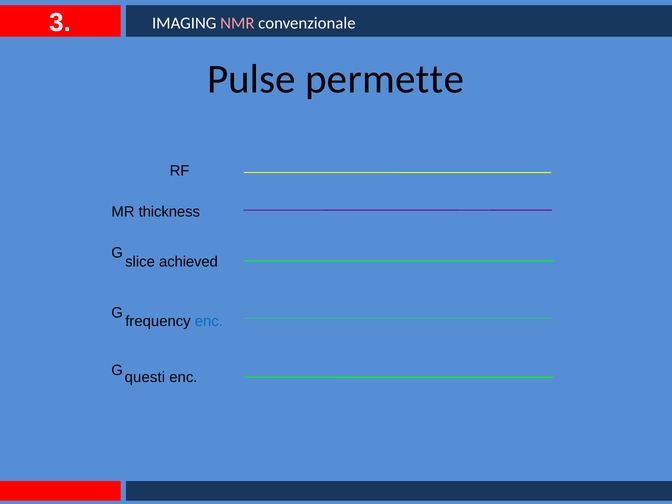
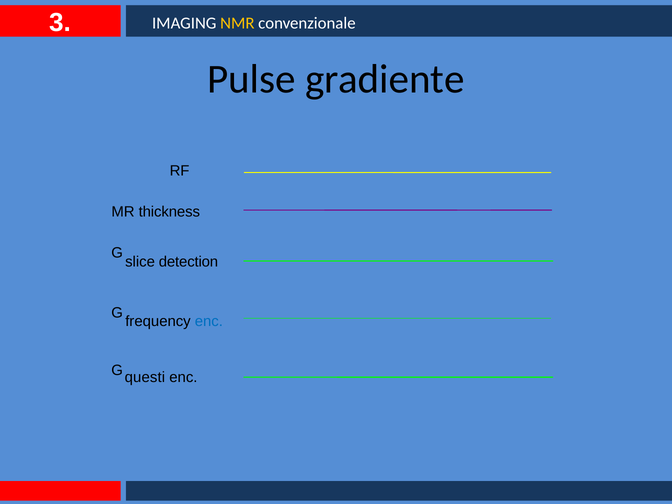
NMR colour: pink -> yellow
permette: permette -> gradiente
achieved: achieved -> detection
